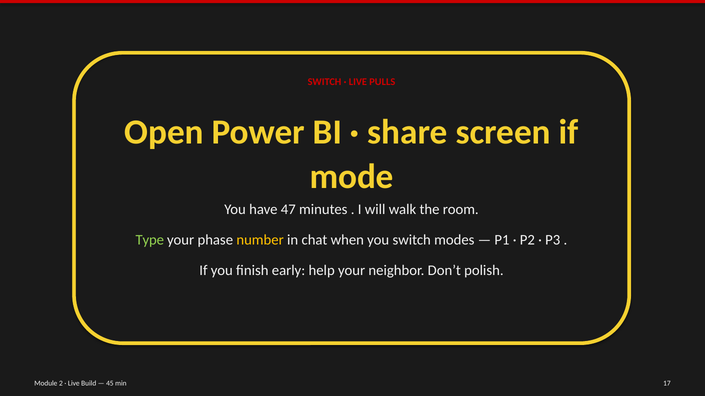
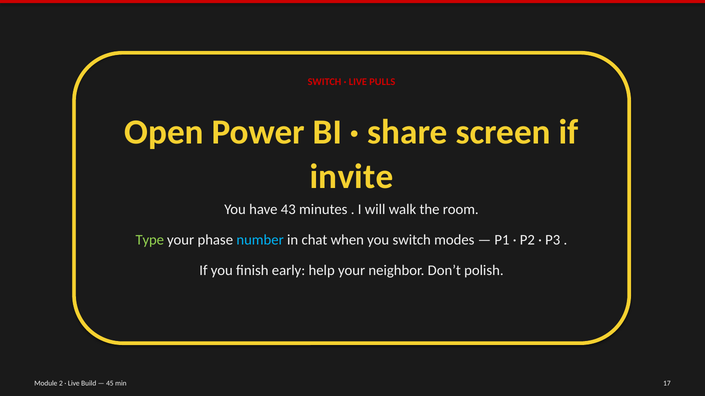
mode: mode -> invite
47: 47 -> 43
number colour: yellow -> light blue
